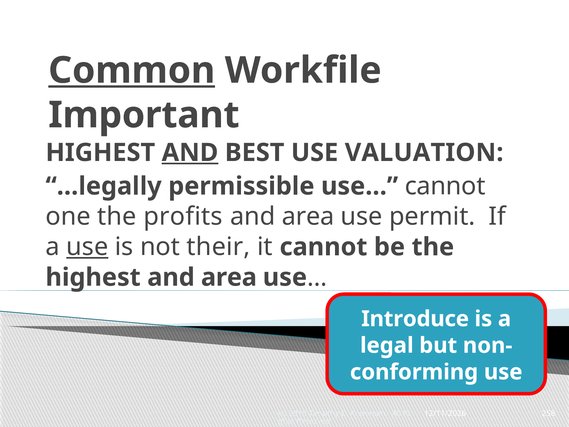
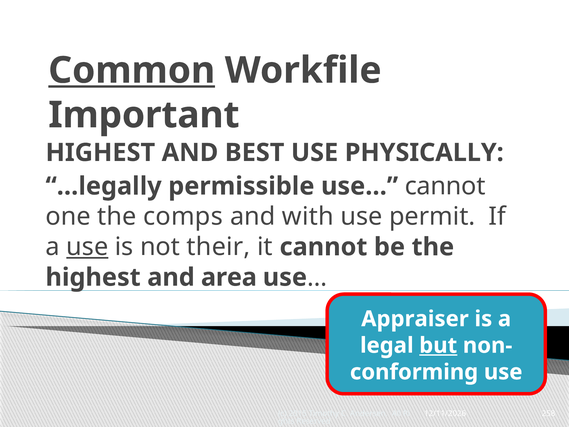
AND at (190, 153) underline: present -> none
VALUATION: VALUATION -> PHYSICALLY
profits: profits -> comps
area at (308, 216): area -> with
Introduce: Introduce -> Appraiser
but underline: none -> present
